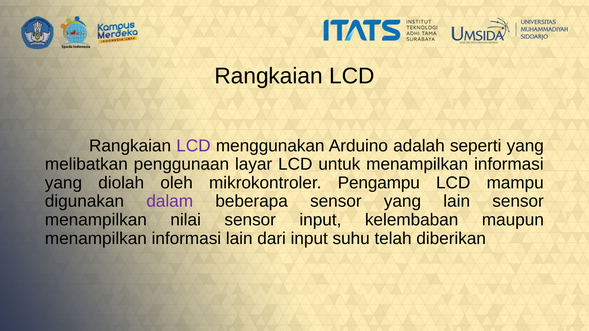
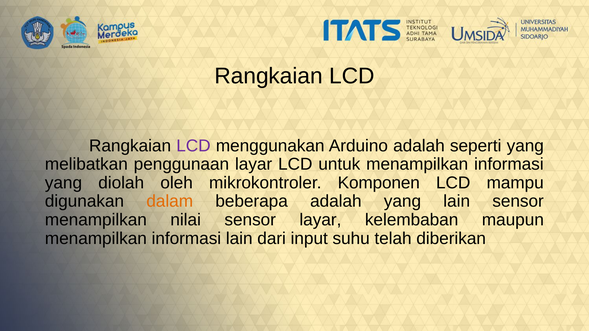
Pengampu: Pengampu -> Komponen
dalam colour: purple -> orange
beberapa sensor: sensor -> adalah
sensor input: input -> layar
